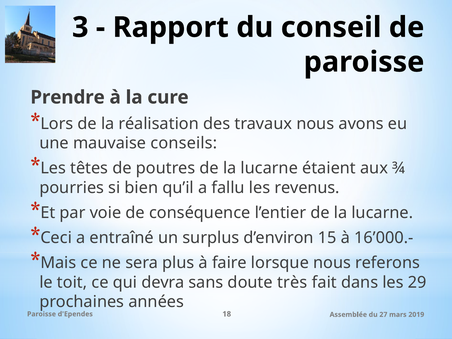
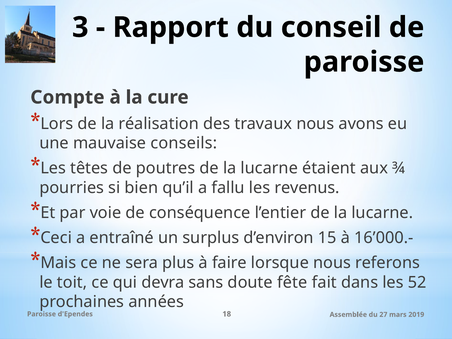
Prendre: Prendre -> Compte
très: très -> fête
29: 29 -> 52
